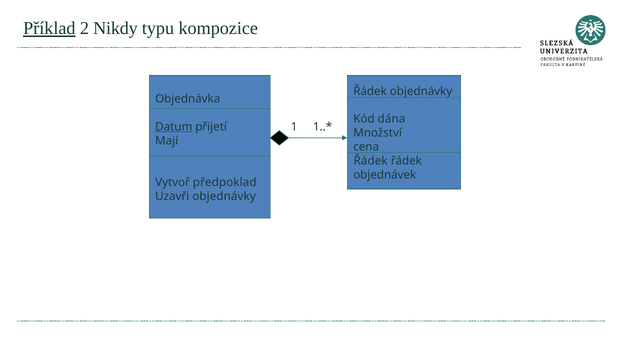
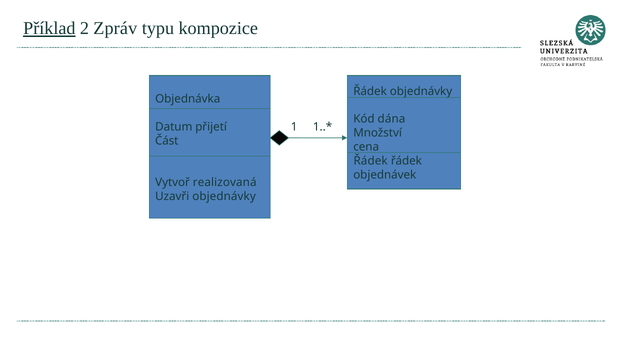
Nikdy: Nikdy -> Zpráv
Datum underline: present -> none
Mají: Mají -> Část
předpoklad: předpoklad -> realizovaná
